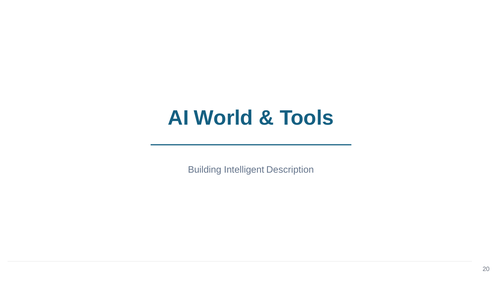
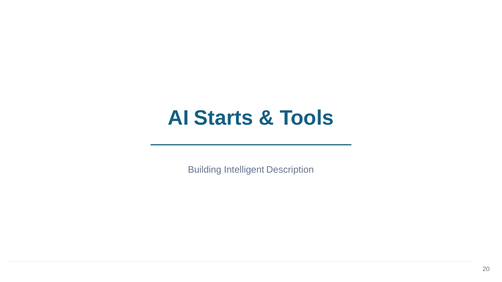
World: World -> Starts
